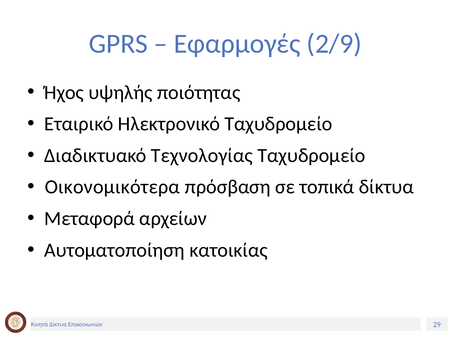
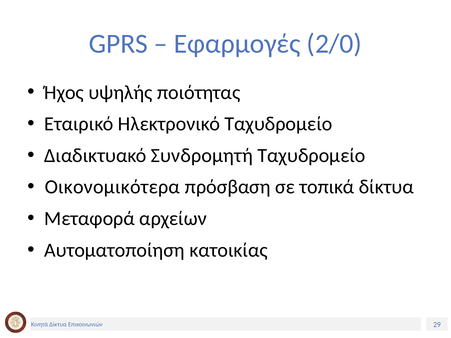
2/9: 2/9 -> 2/0
Τεχνολογίας: Τεχνολογίας -> Συνδρομητή
